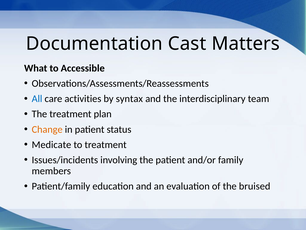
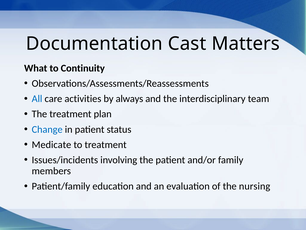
Accessible: Accessible -> Continuity
syntax: syntax -> always
Change colour: orange -> blue
bruised: bruised -> nursing
